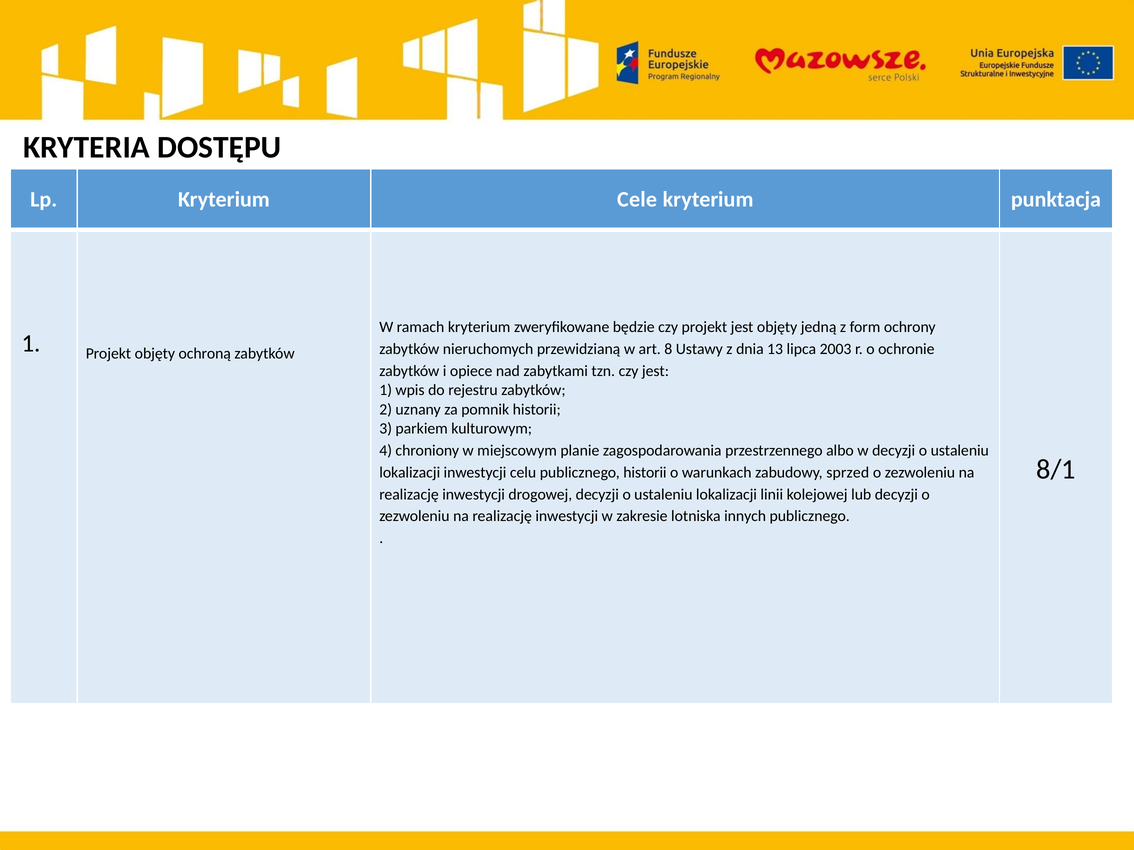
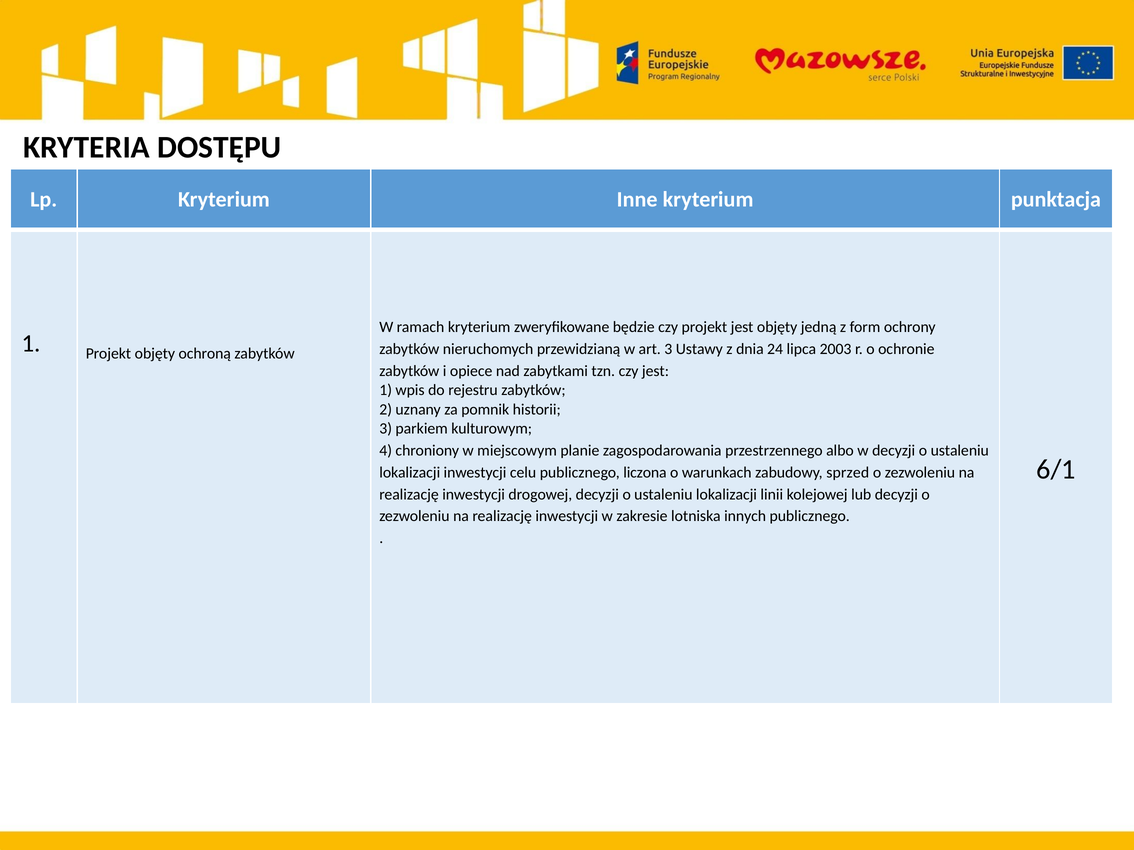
Cele: Cele -> Inne
art 8: 8 -> 3
13: 13 -> 24
8/1: 8/1 -> 6/1
publicznego historii: historii -> liczona
